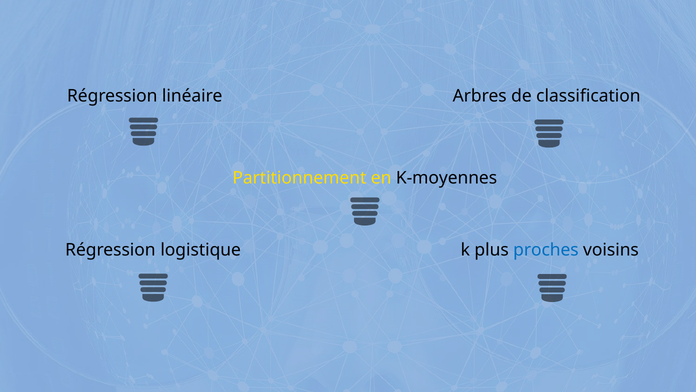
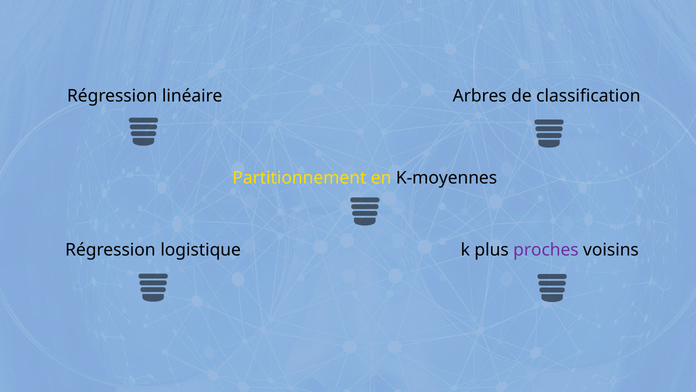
proches colour: blue -> purple
